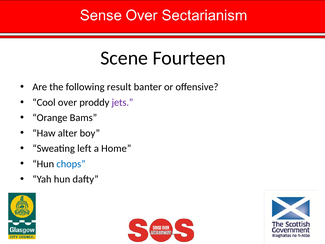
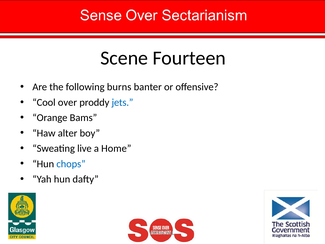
result: result -> burns
jets colour: purple -> blue
left: left -> live
